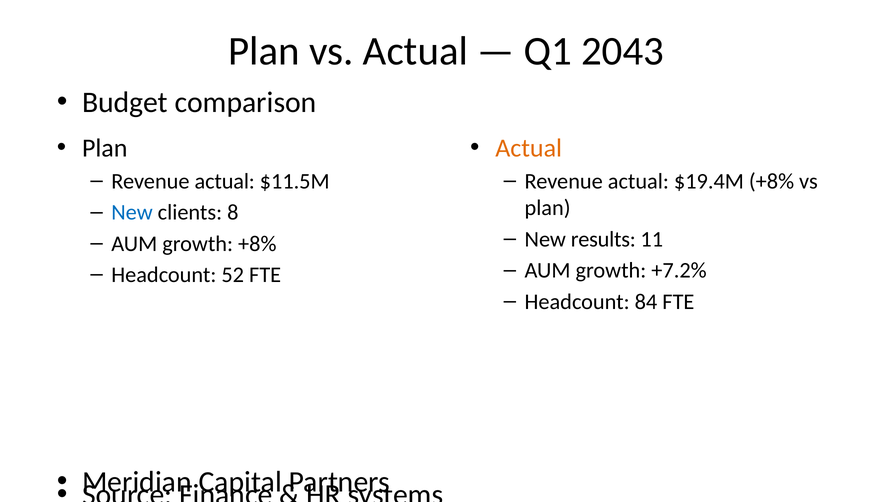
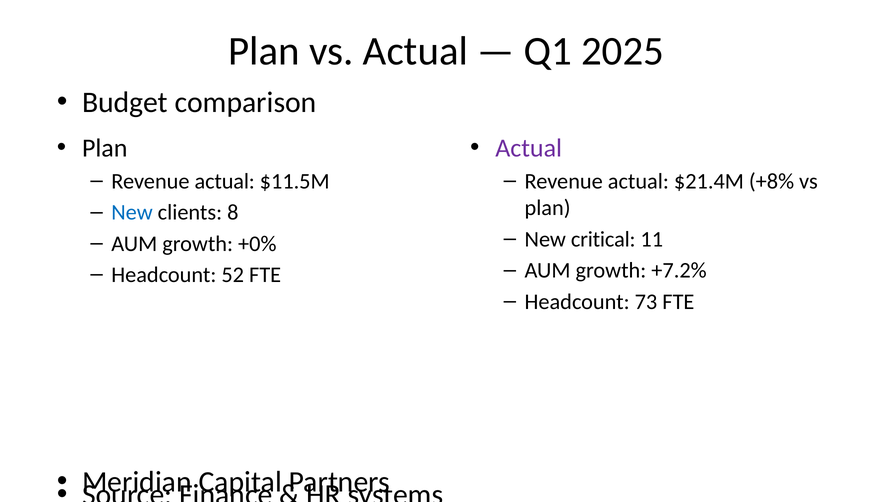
2043: 2043 -> 2025
Actual at (529, 148) colour: orange -> purple
$19.4M: $19.4M -> $21.4M
results: results -> critical
growth +8%: +8% -> +0%
84: 84 -> 73
